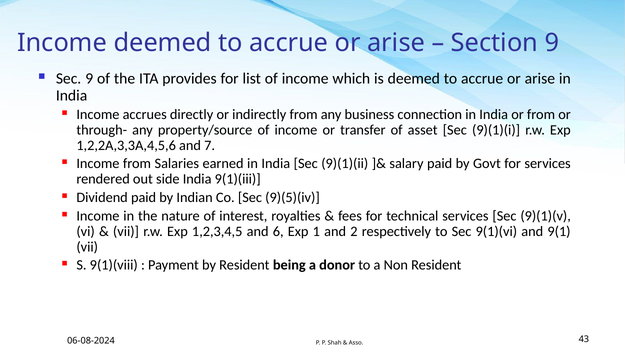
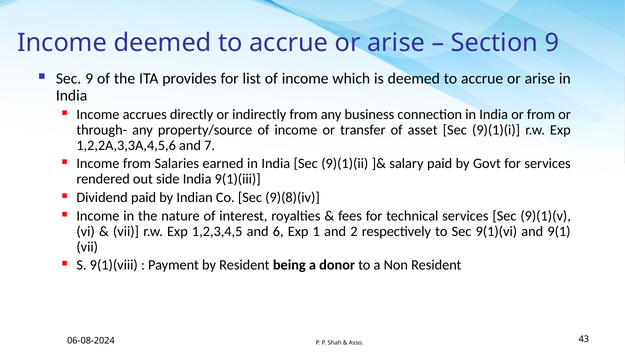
9)(5)(iv: 9)(5)(iv -> 9)(8)(iv
